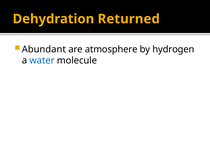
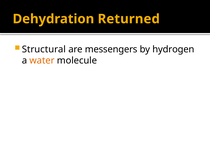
Abundant: Abundant -> Structural
atmosphere: atmosphere -> messengers
water colour: blue -> orange
